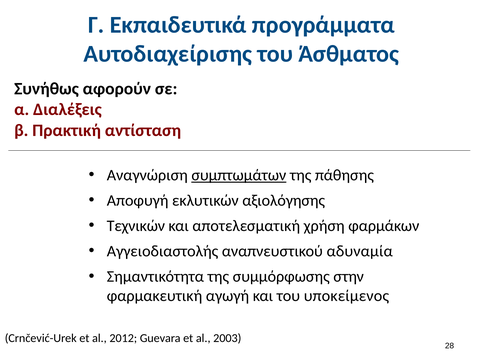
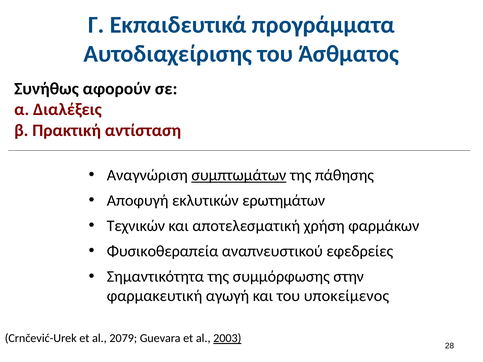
αξιολόγησης: αξιολόγησης -> ερωτημάτων
Αγγειοδιαστολής: Αγγειοδιαστολής -> Φυσικοθεραπεία
αδυναμία: αδυναμία -> εφεδρείες
2012: 2012 -> 2079
2003 underline: none -> present
